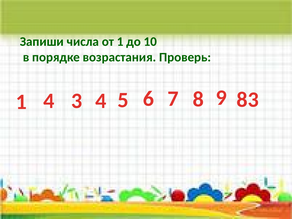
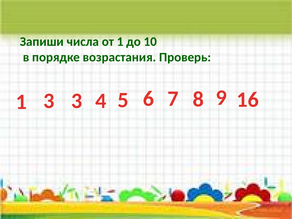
1 4: 4 -> 3
83: 83 -> 16
